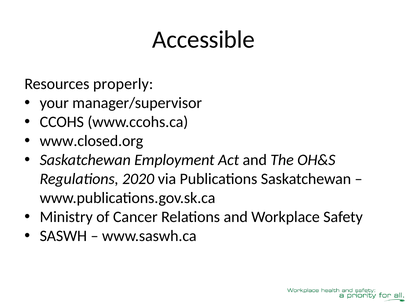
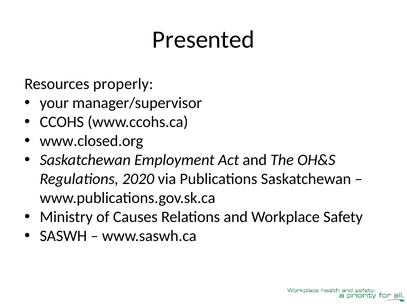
Accessible: Accessible -> Presented
Cancer: Cancer -> Causes
